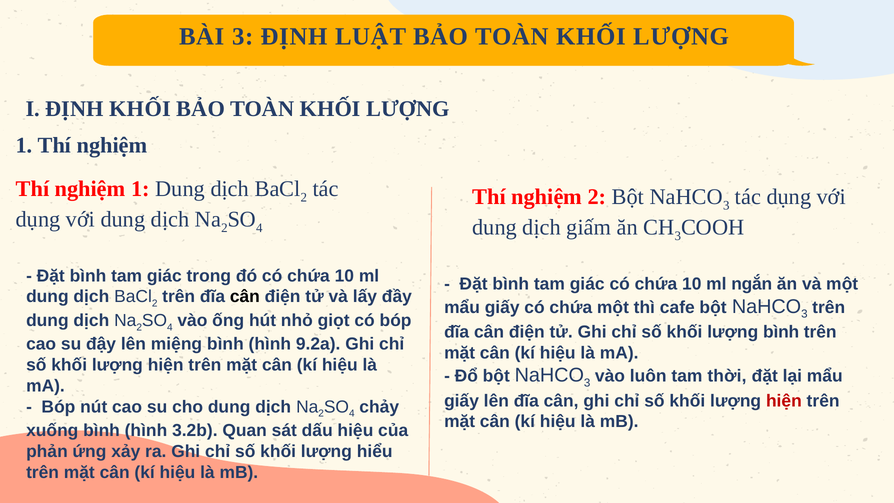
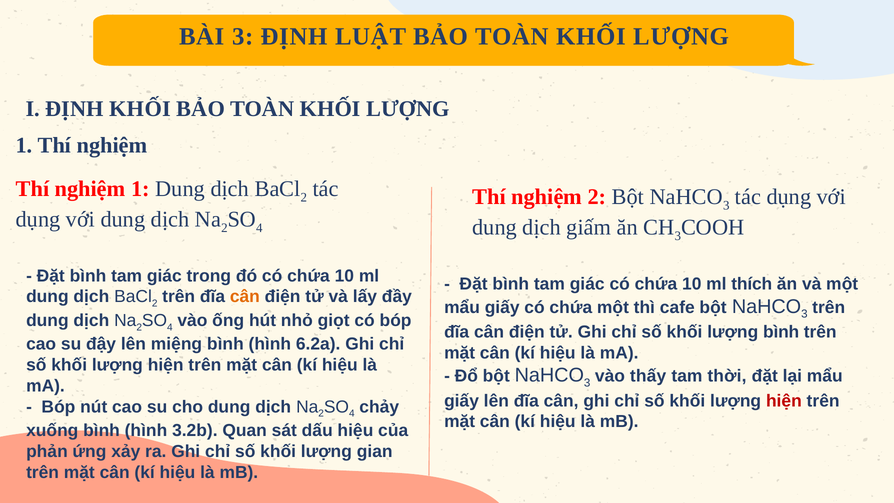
ngắn: ngắn -> thích
cân at (245, 297) colour: black -> orange
9.2a: 9.2a -> 6.2a
luôn: luôn -> thấy
hiểu: hiểu -> gian
